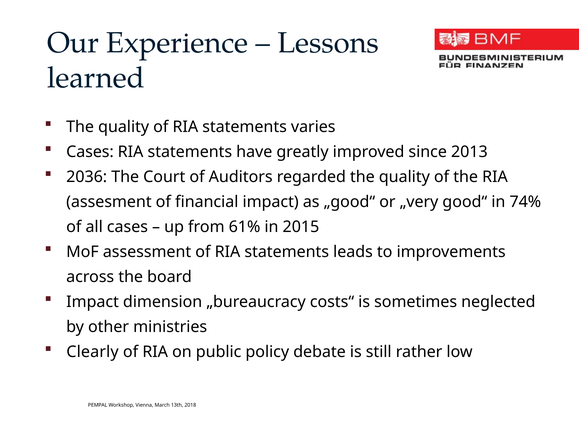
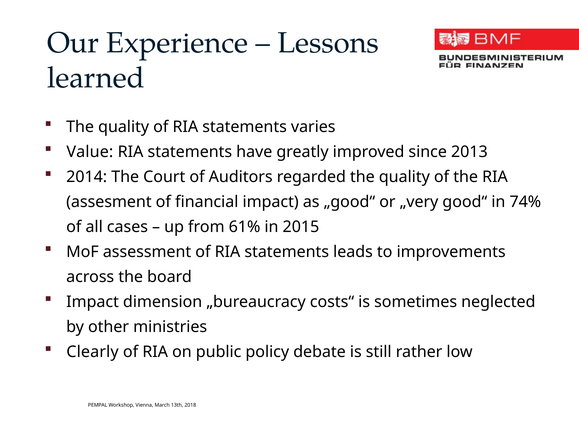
Cases at (90, 152): Cases -> Value
2036: 2036 -> 2014
